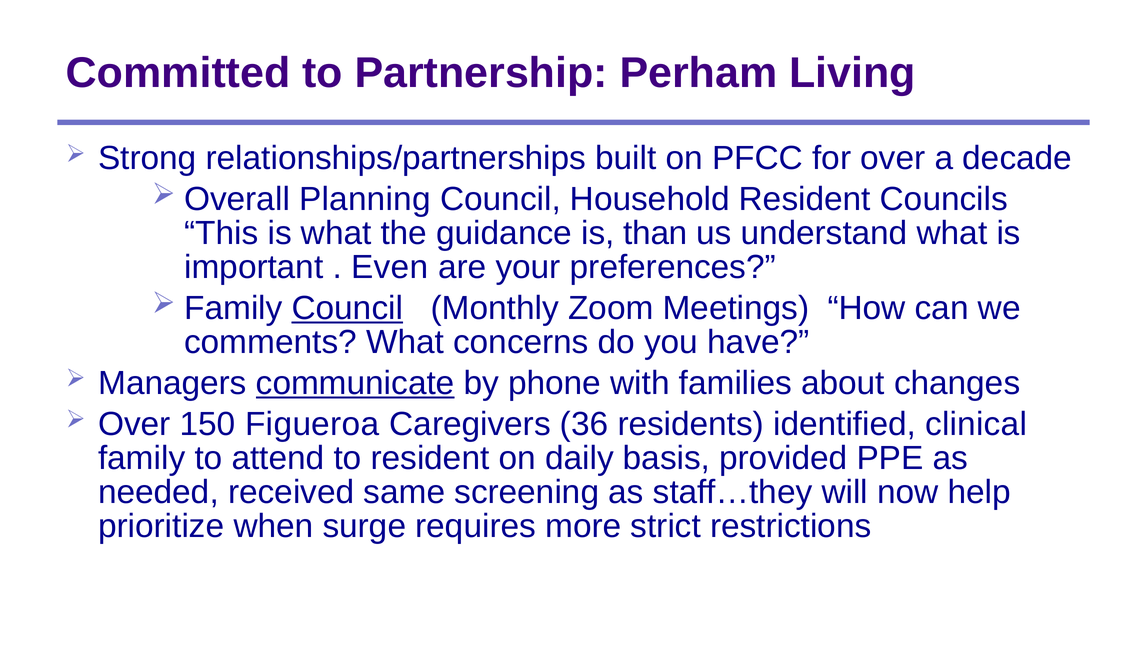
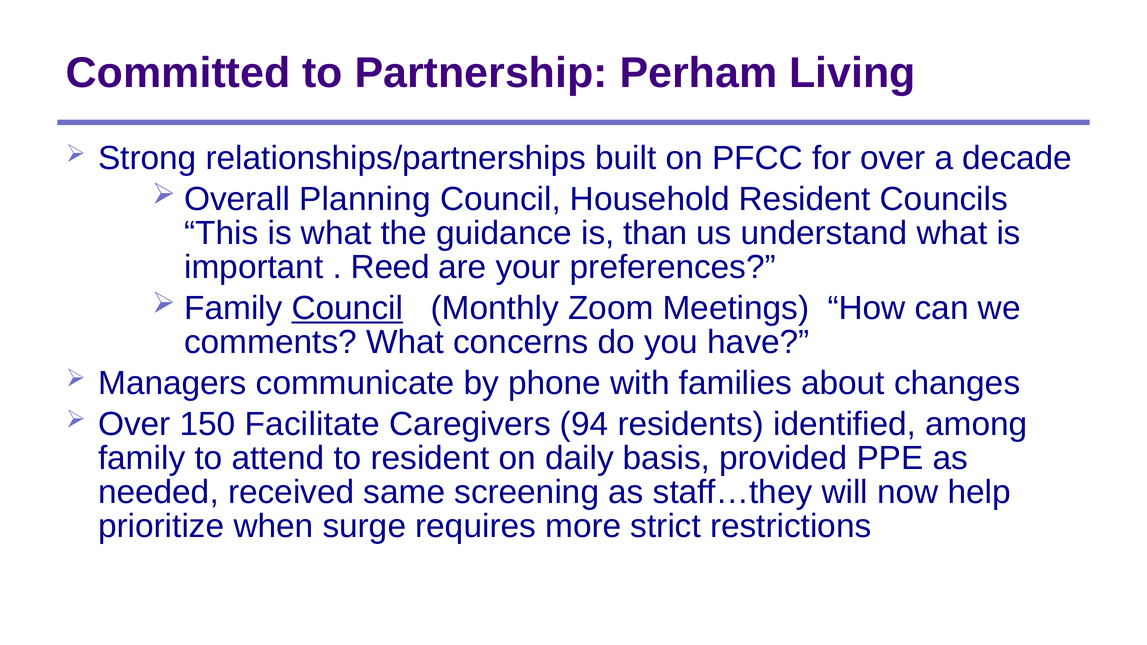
Even: Even -> Reed
communicate underline: present -> none
Figueroa: Figueroa -> Facilitate
36: 36 -> 94
clinical: clinical -> among
